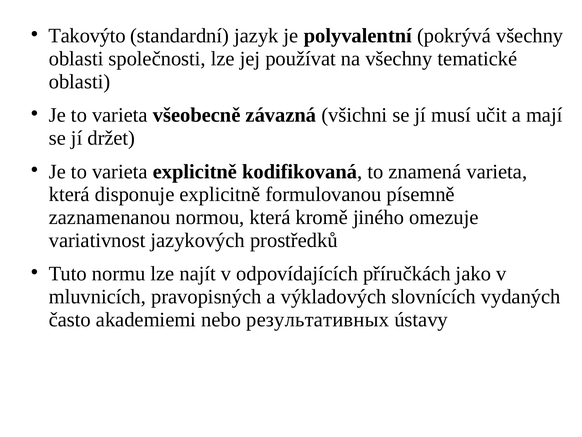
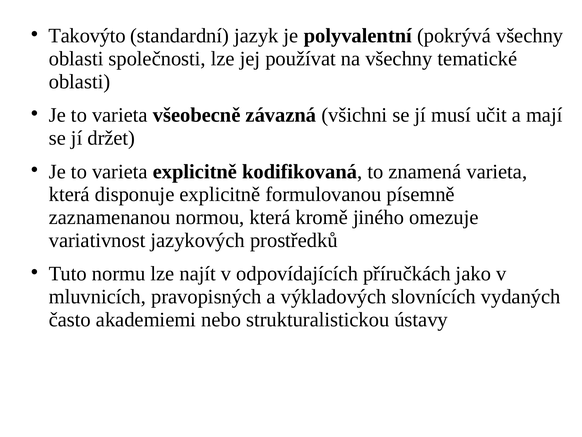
результативных: результативных -> strukturalistickou
